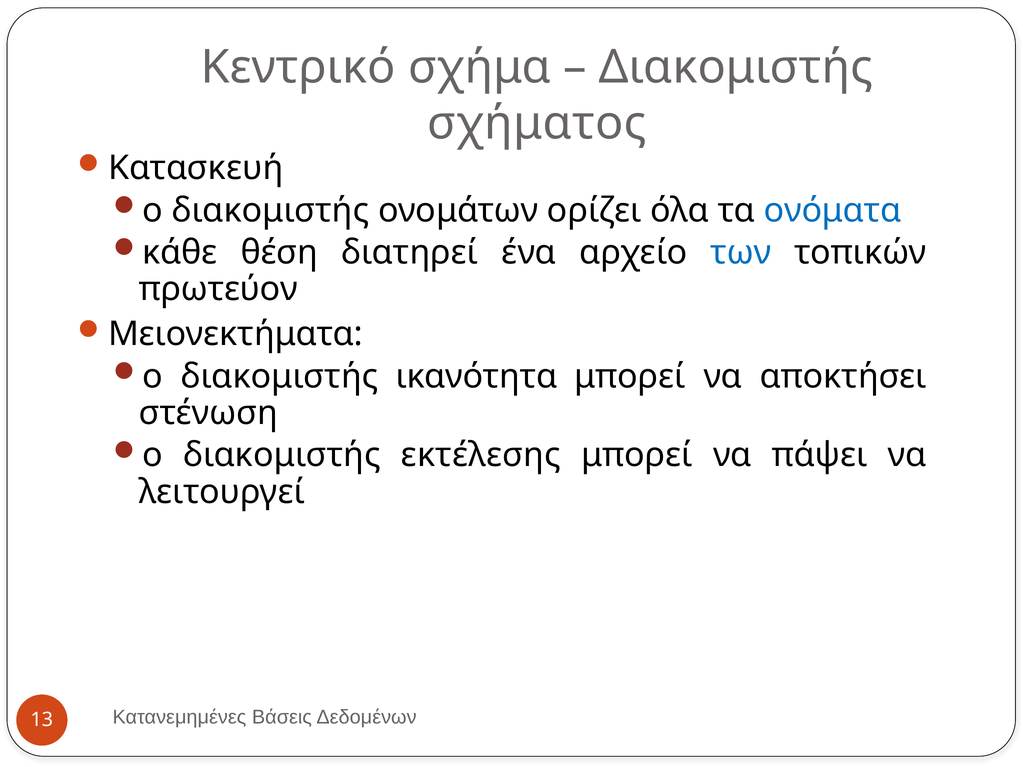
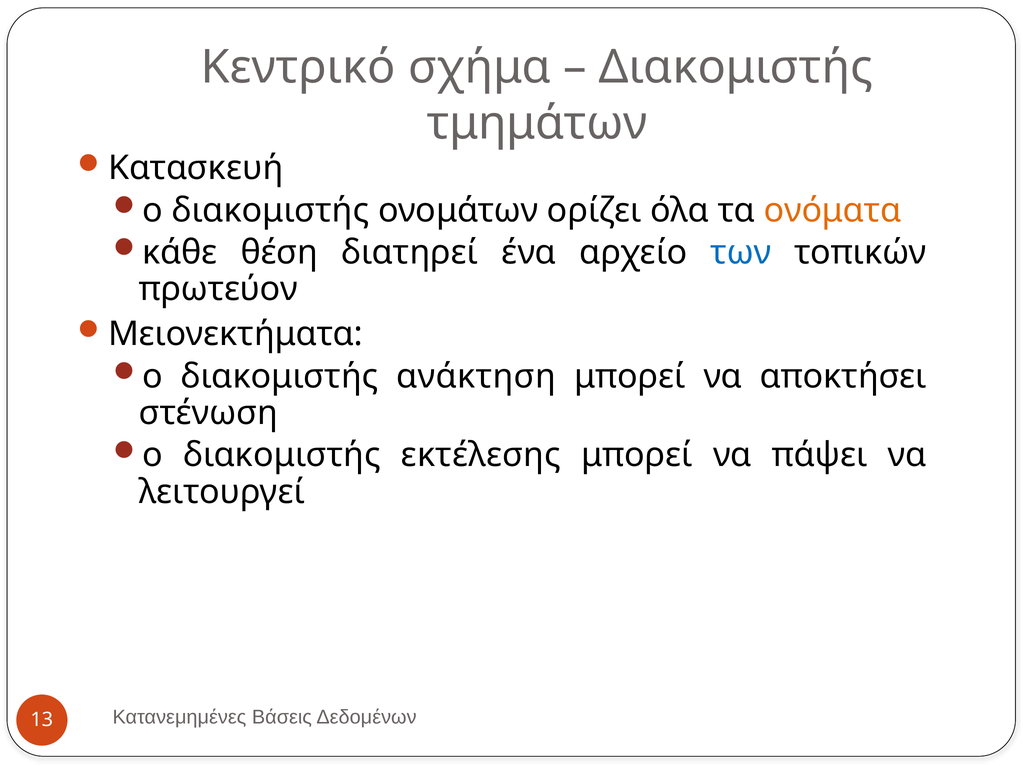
σχήματος: σχήματος -> τμημάτων
ονόματα colour: blue -> orange
ικανότητα: ικανότητα -> ανάκτηση
